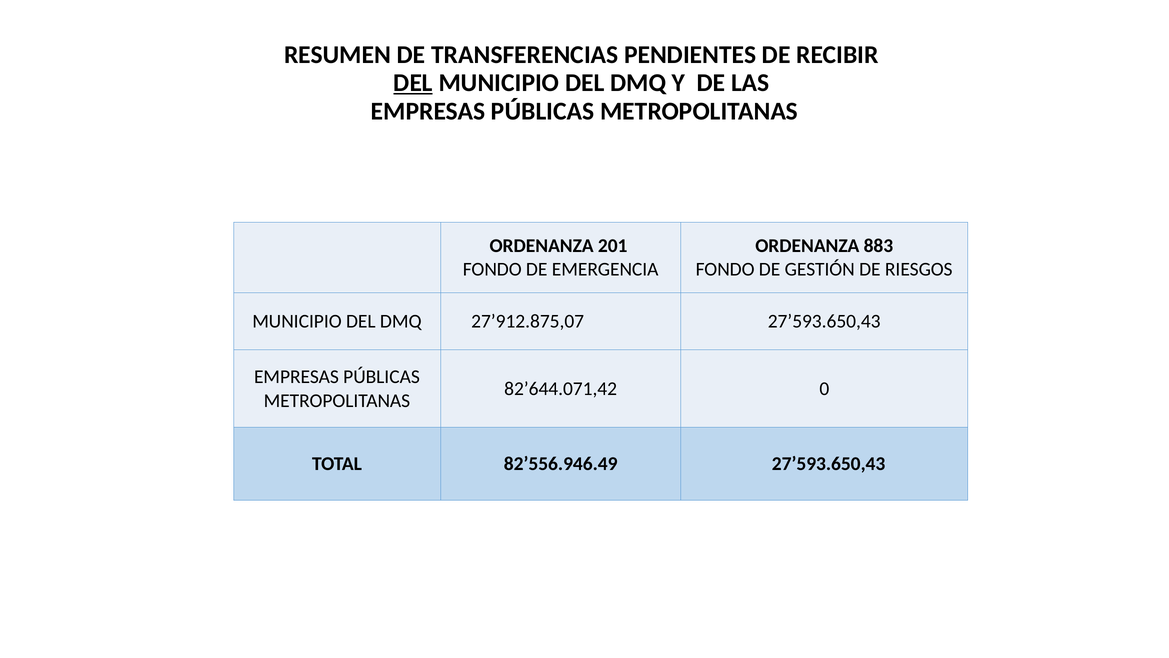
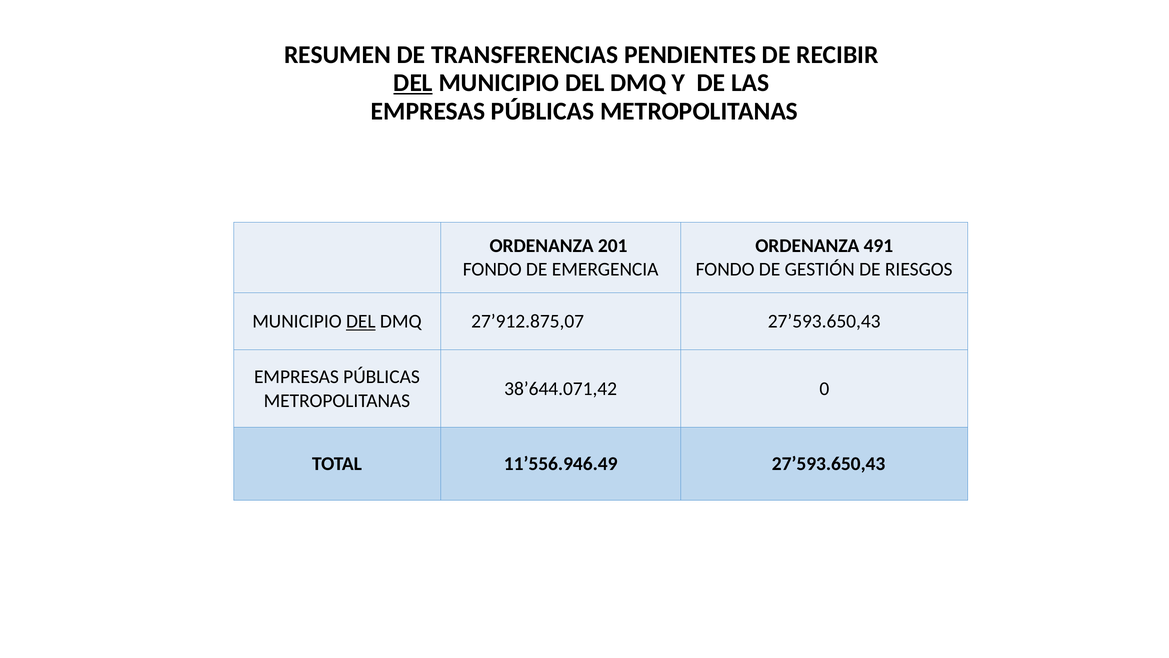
883: 883 -> 491
DEL at (361, 321) underline: none -> present
82’644.071,42: 82’644.071,42 -> 38’644.071,42
82’556.946.49: 82’556.946.49 -> 11’556.946.49
